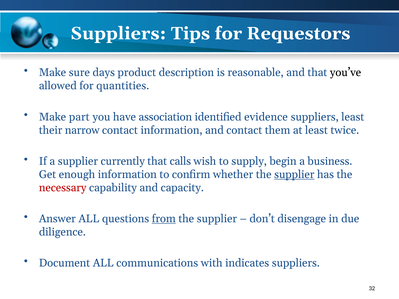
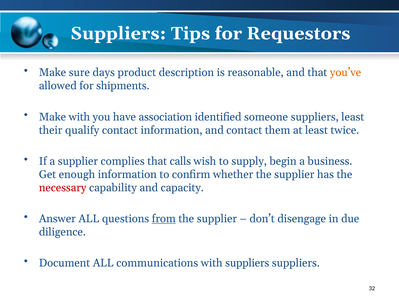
you’ve colour: black -> orange
quantities: quantities -> shipments
Make part: part -> with
evidence: evidence -> someone
narrow: narrow -> qualify
currently: currently -> complies
supplier at (294, 175) underline: present -> none
with indicates: indicates -> suppliers
